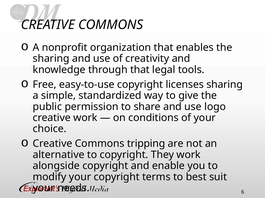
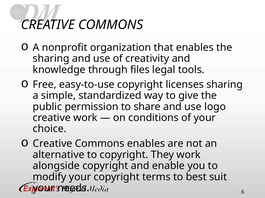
through that: that -> files
Commons tripping: tripping -> enables
